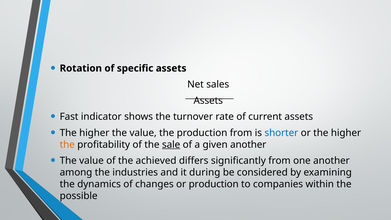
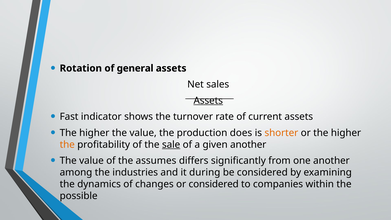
specific: specific -> general
Assets at (208, 101) underline: none -> present
production from: from -> does
shorter colour: blue -> orange
achieved: achieved -> assumes
or production: production -> considered
